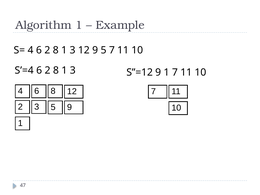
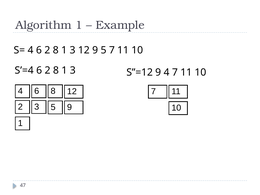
9 1: 1 -> 4
